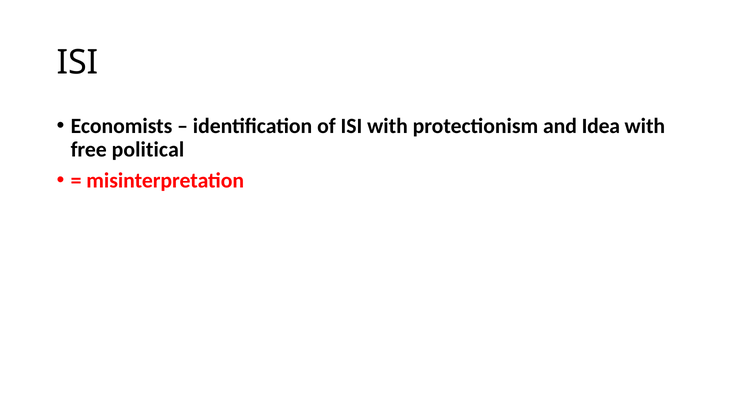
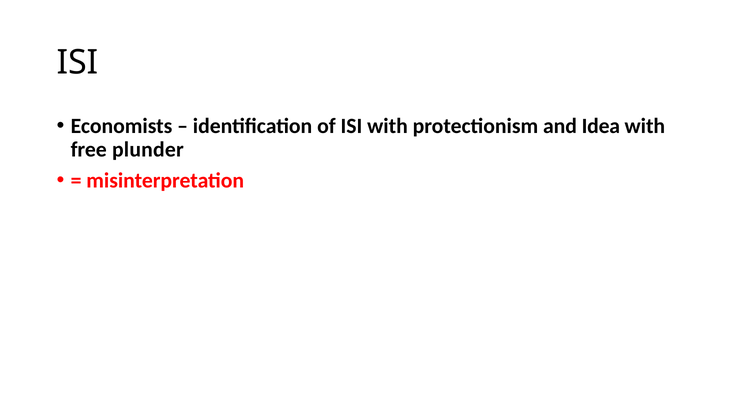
political: political -> plunder
